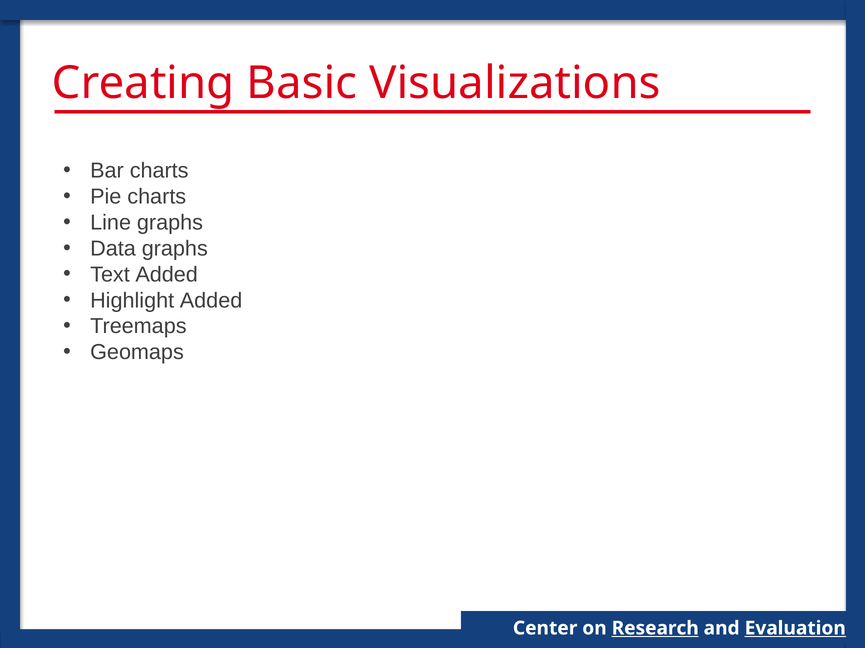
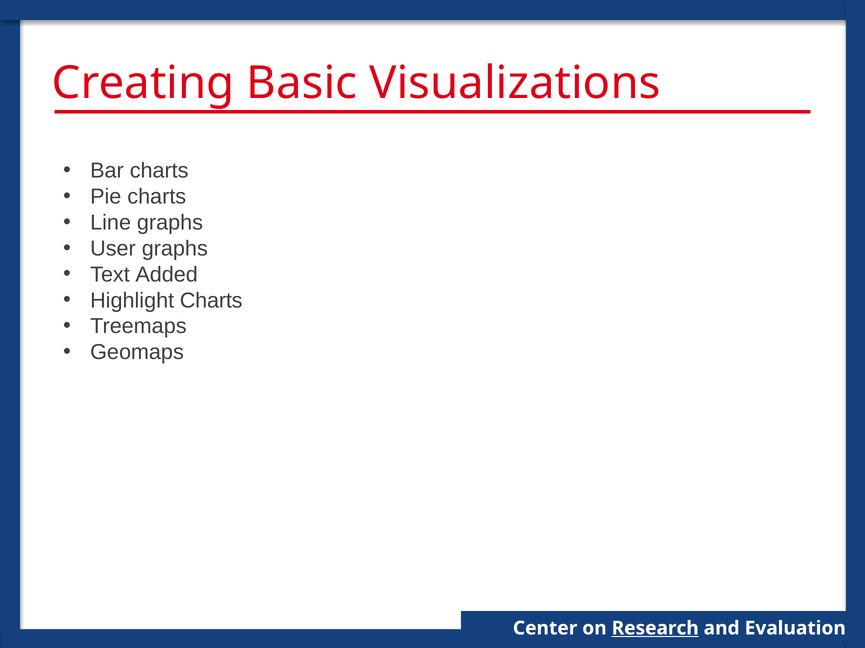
Data: Data -> User
Highlight Added: Added -> Charts
Evaluation underline: present -> none
